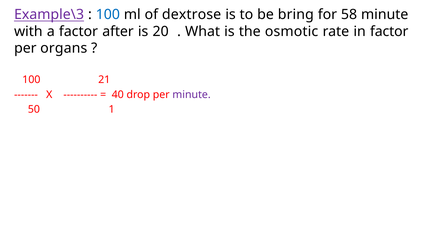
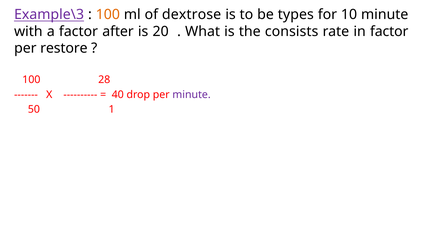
100 at (108, 14) colour: blue -> orange
bring: bring -> types
58: 58 -> 10
osmotic: osmotic -> consists
organs: organs -> restore
21: 21 -> 28
